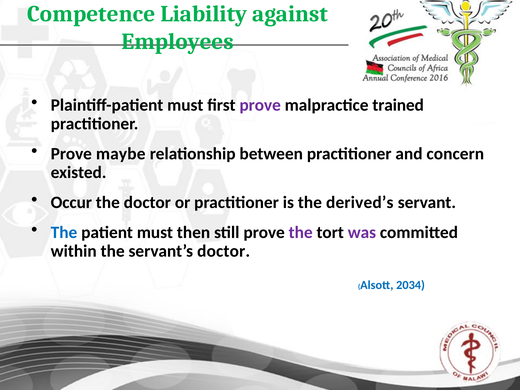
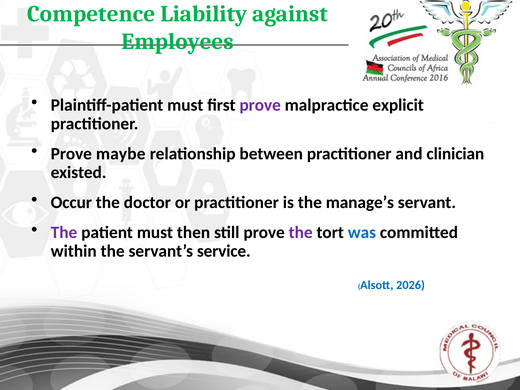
trained: trained -> explicit
concern: concern -> clinician
derived’s: derived’s -> manage’s
The at (64, 232) colour: blue -> purple
was colour: purple -> blue
servant’s doctor: doctor -> service
2034: 2034 -> 2026
